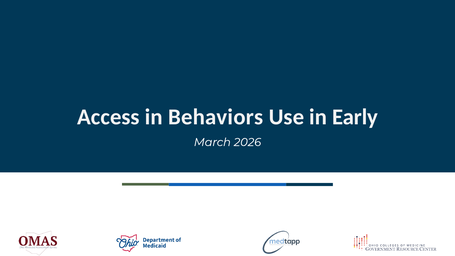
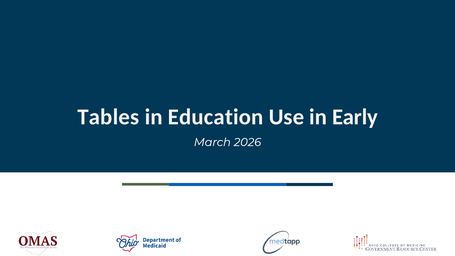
Access: Access -> Tables
Behaviors: Behaviors -> Education
